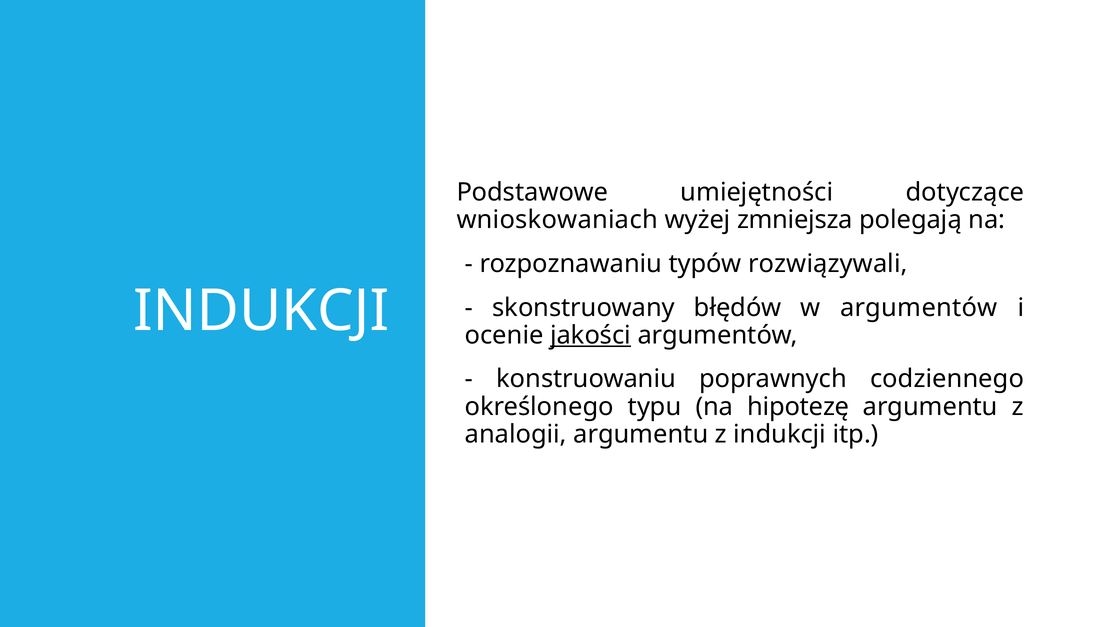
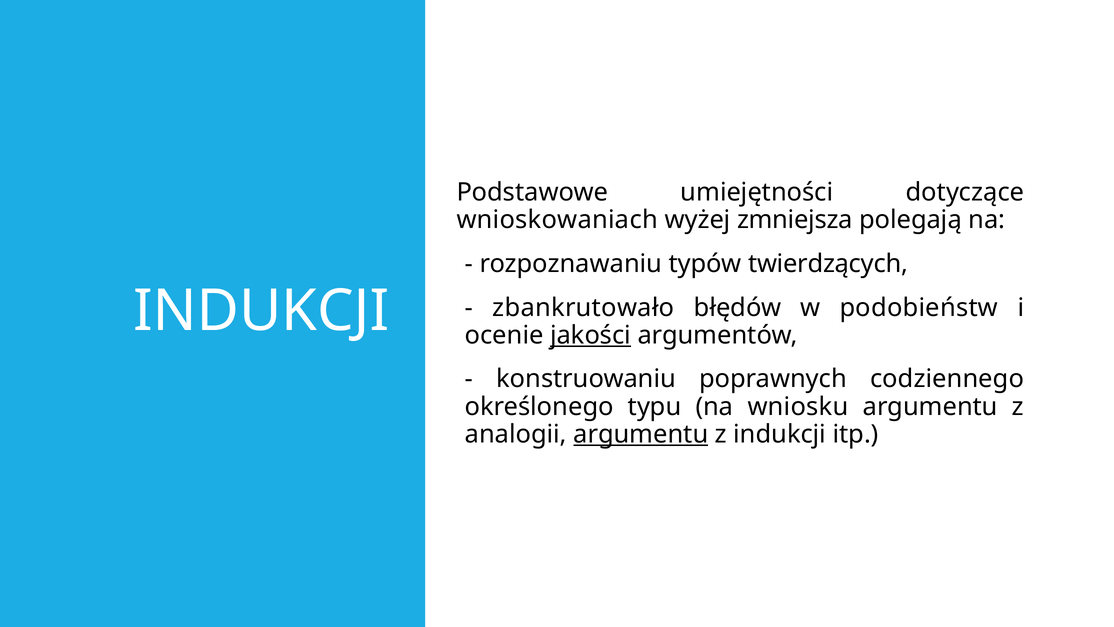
rozwiązywali: rozwiązywali -> twierdzących
skonstruowany: skonstruowany -> zbankrutowało
w argumentów: argumentów -> podobieństw
hipotezę: hipotezę -> wniosku
argumentu at (641, 434) underline: none -> present
